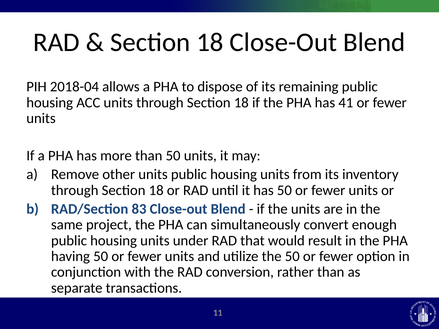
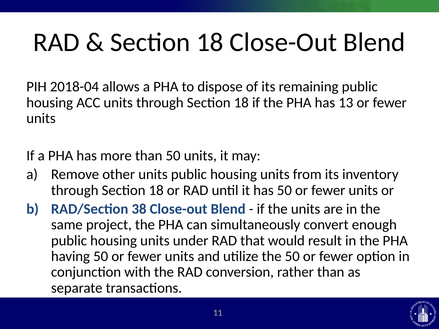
41: 41 -> 13
83: 83 -> 38
